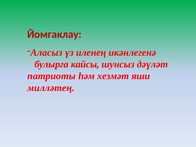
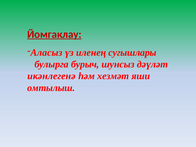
Йомгаклау underline: none -> present
икәнлегенә: икәнлегенә -> сугышлары
кайсы: кайсы -> бурыч
патриоты: патриоты -> икәнлегенә
милләтең: милләтең -> омтылыш
